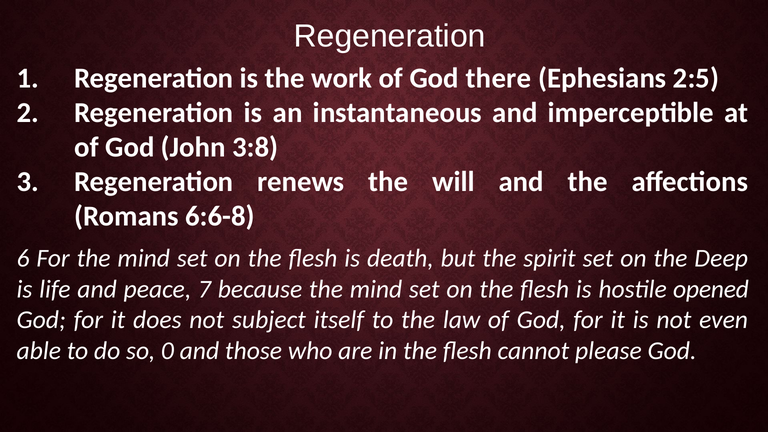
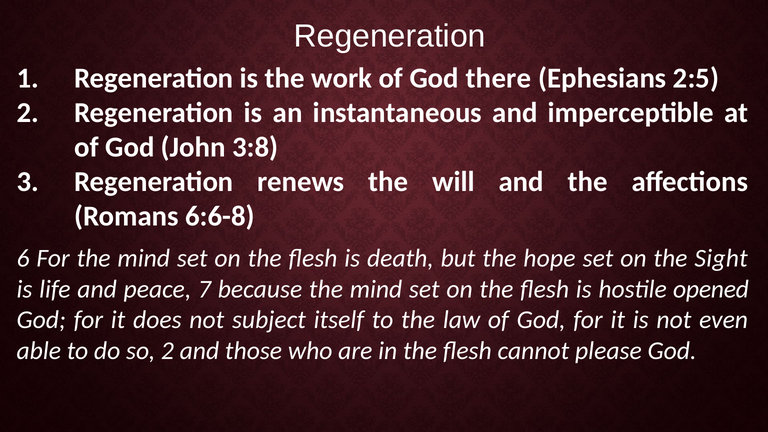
spirit: spirit -> hope
Deep: Deep -> Sight
so 0: 0 -> 2
